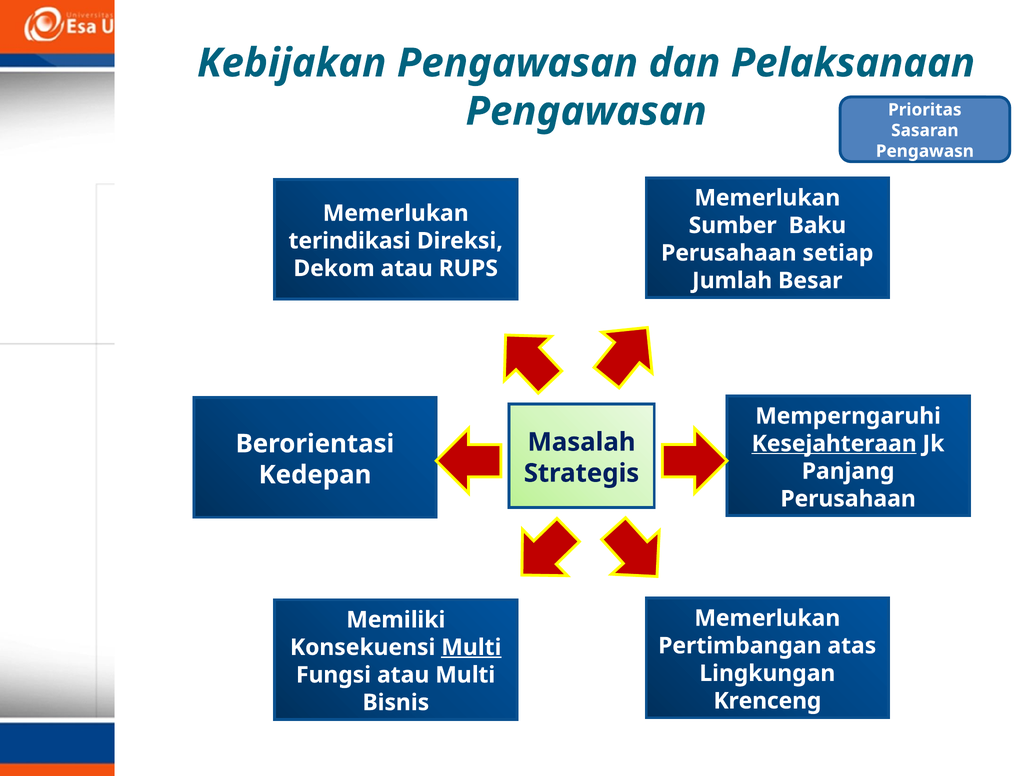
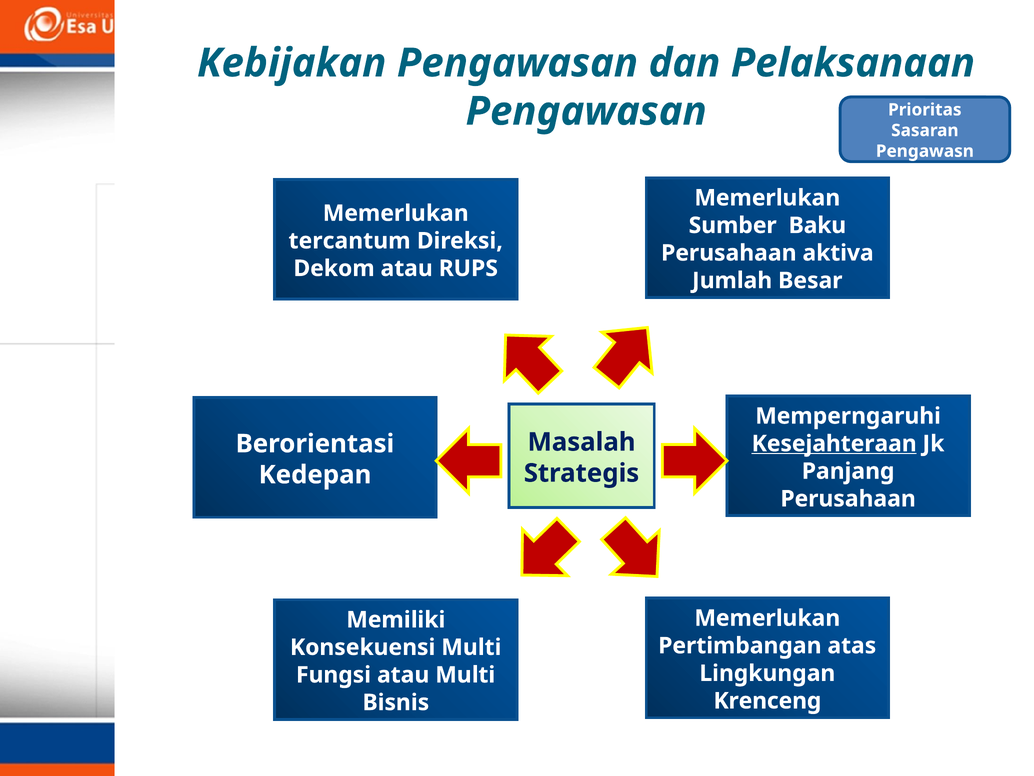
terindikasi: terindikasi -> tercantum
setiap: setiap -> aktiva
Multi at (471, 647) underline: present -> none
